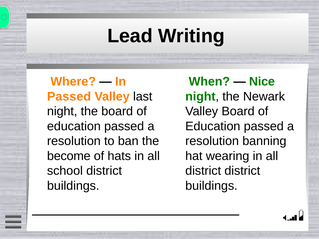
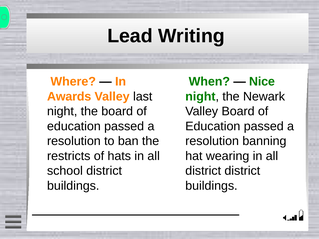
Passed at (69, 97): Passed -> Awards
become: become -> restricts
